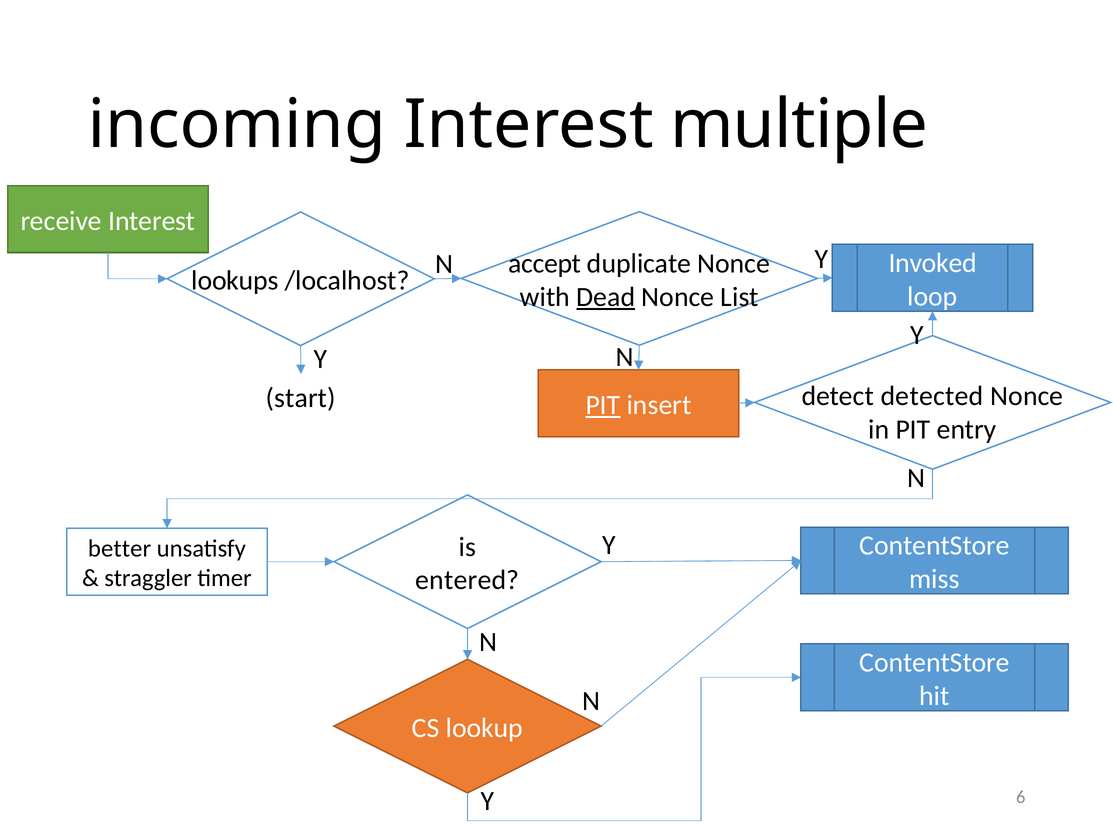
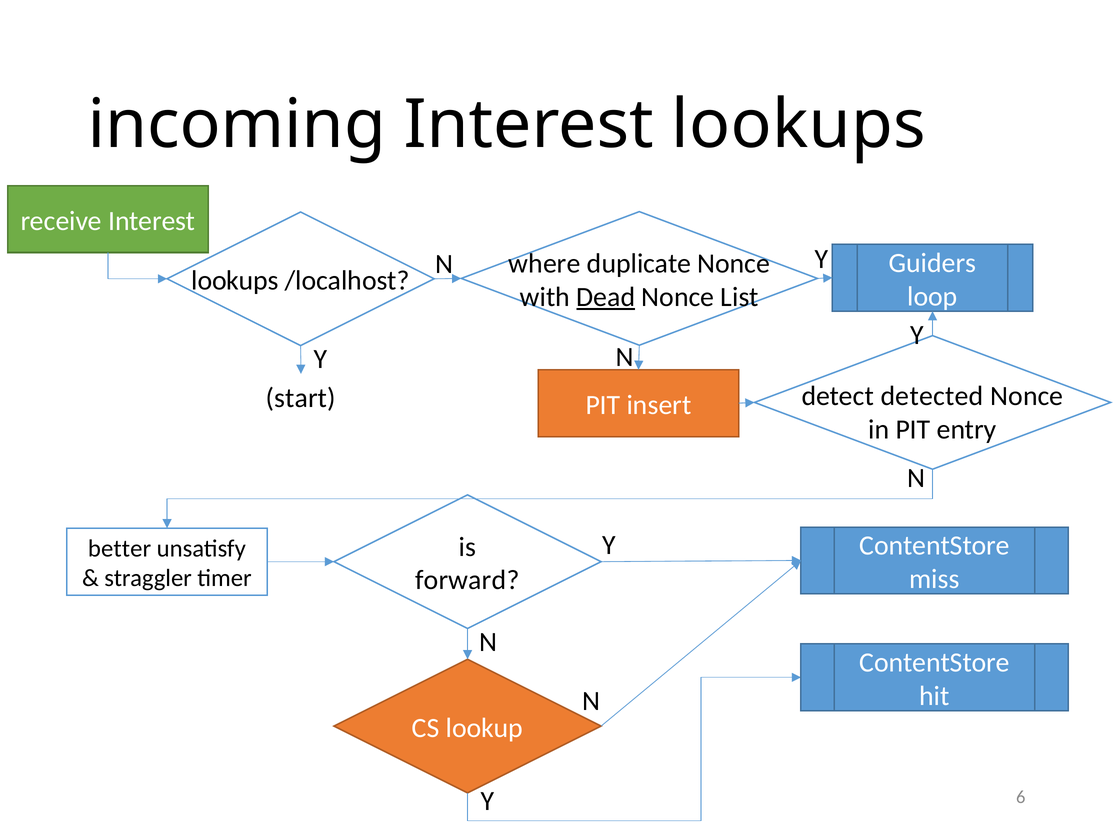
Interest multiple: multiple -> lookups
Invoked: Invoked -> Guiders
accept: accept -> where
PIT at (603, 405) underline: present -> none
entered: entered -> forward
